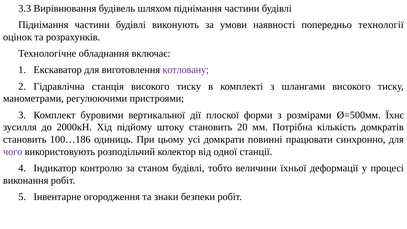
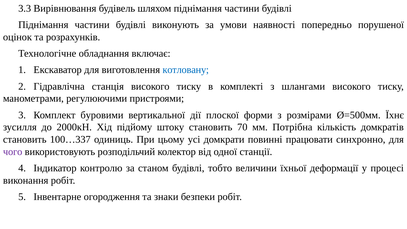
технології: технології -> порушеної
котловану colour: purple -> blue
20: 20 -> 70
100…186: 100…186 -> 100…337
